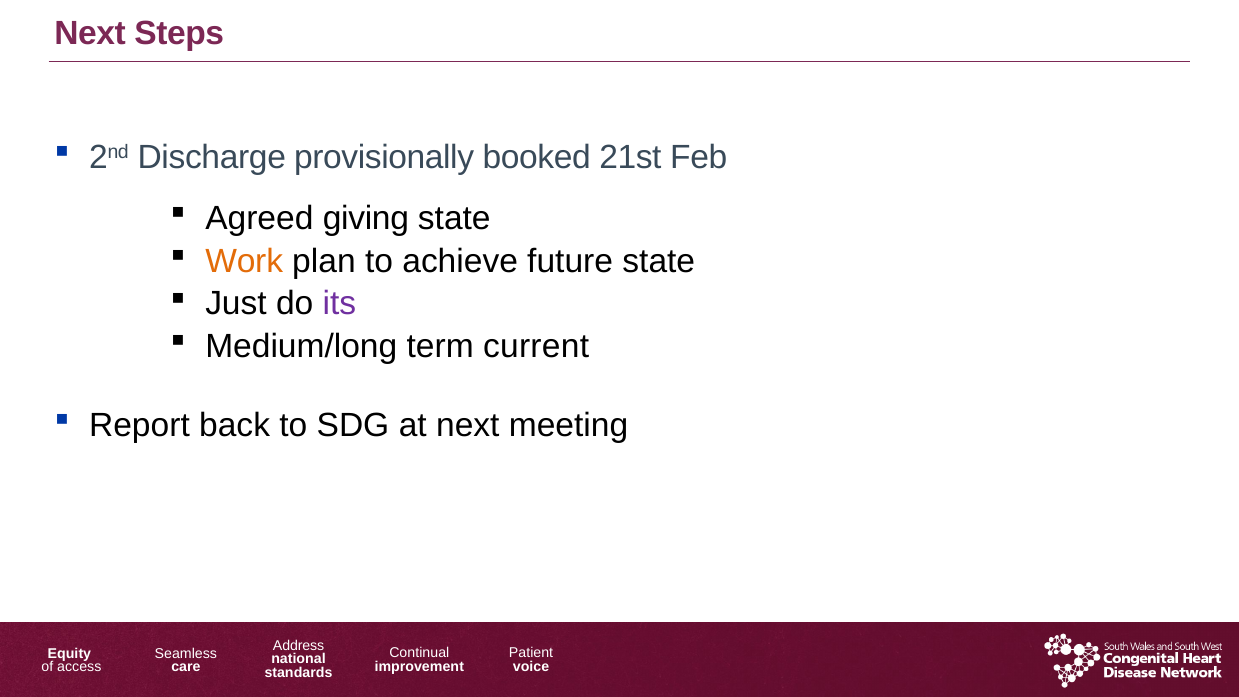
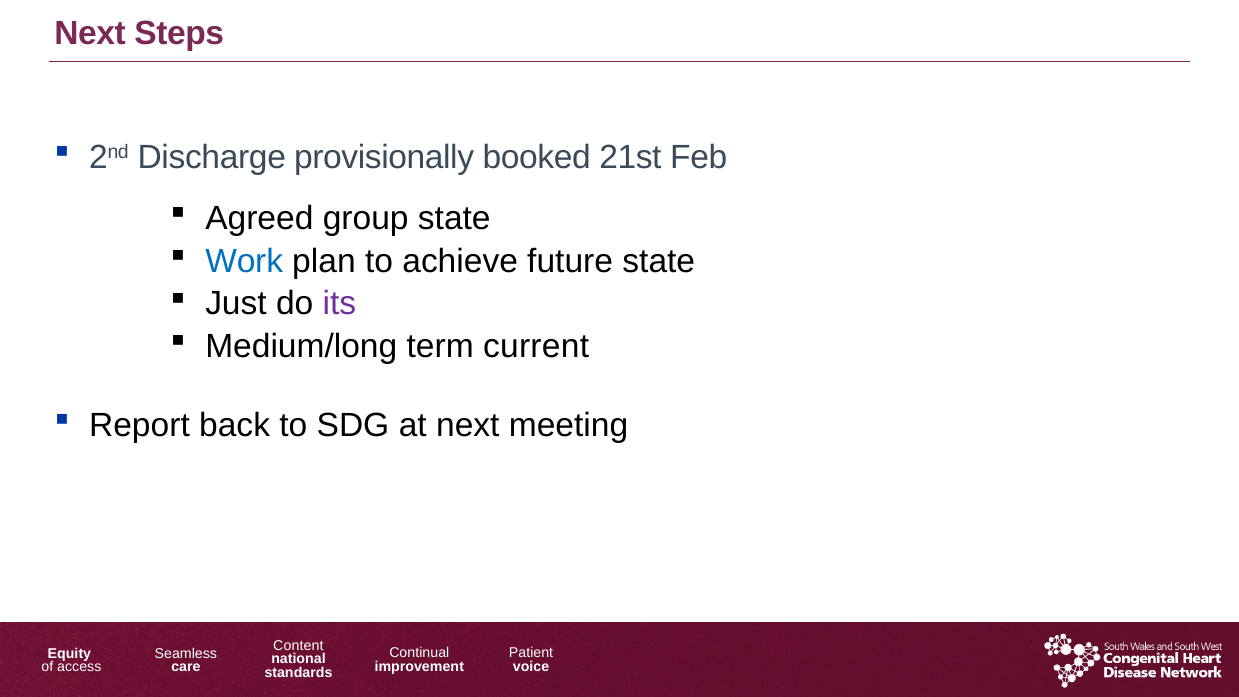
giving: giving -> group
Work colour: orange -> blue
Address: Address -> Content
